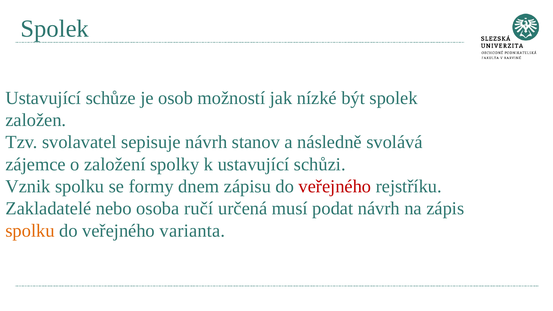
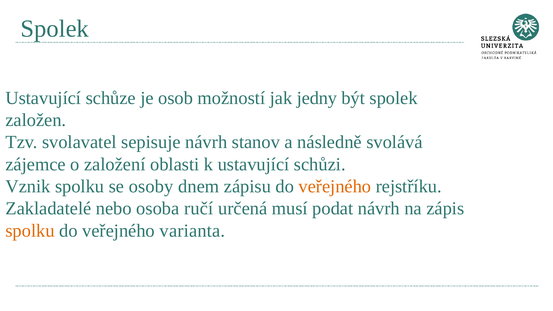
nízké: nízké -> jedny
spolky: spolky -> oblasti
formy: formy -> osoby
veřejného at (335, 186) colour: red -> orange
